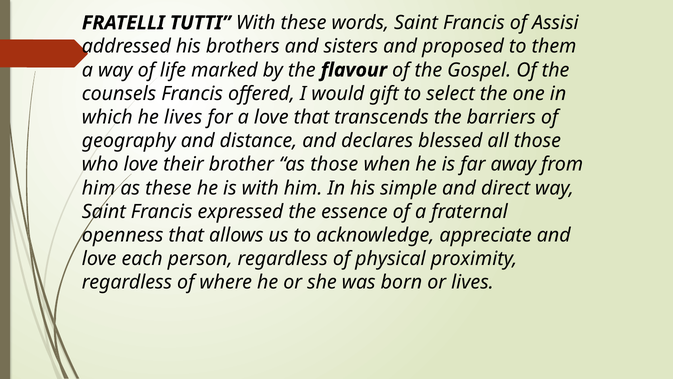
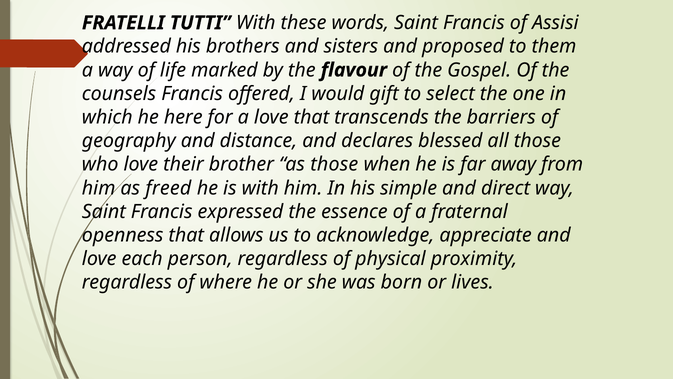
he lives: lives -> here
as these: these -> freed
